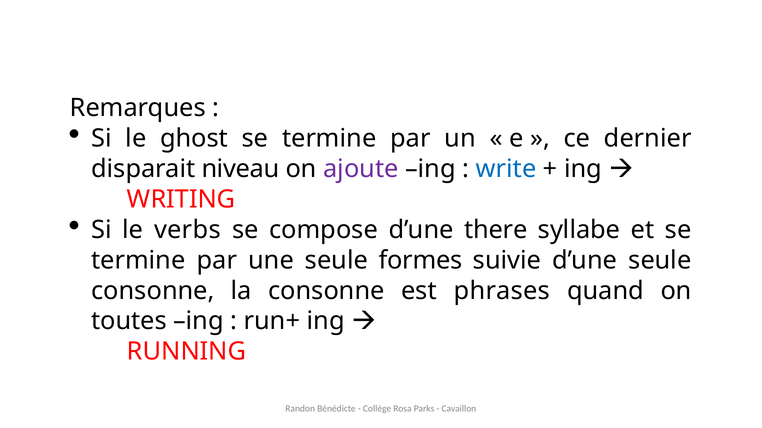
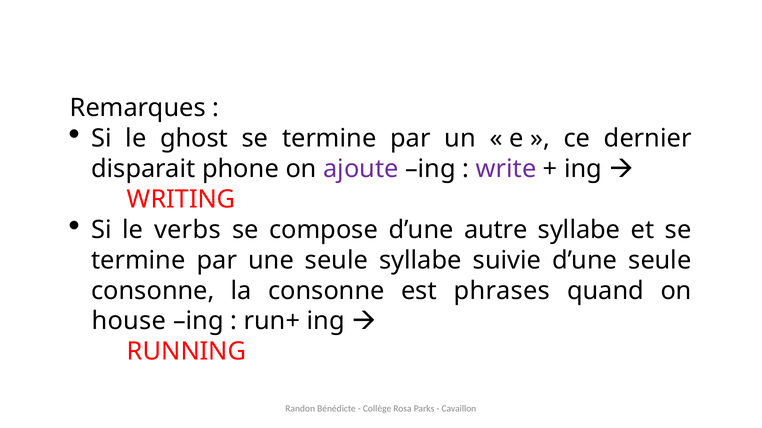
niveau: niveau -> phone
write colour: blue -> purple
there: there -> autre
seule formes: formes -> syllabe
toutes: toutes -> house
